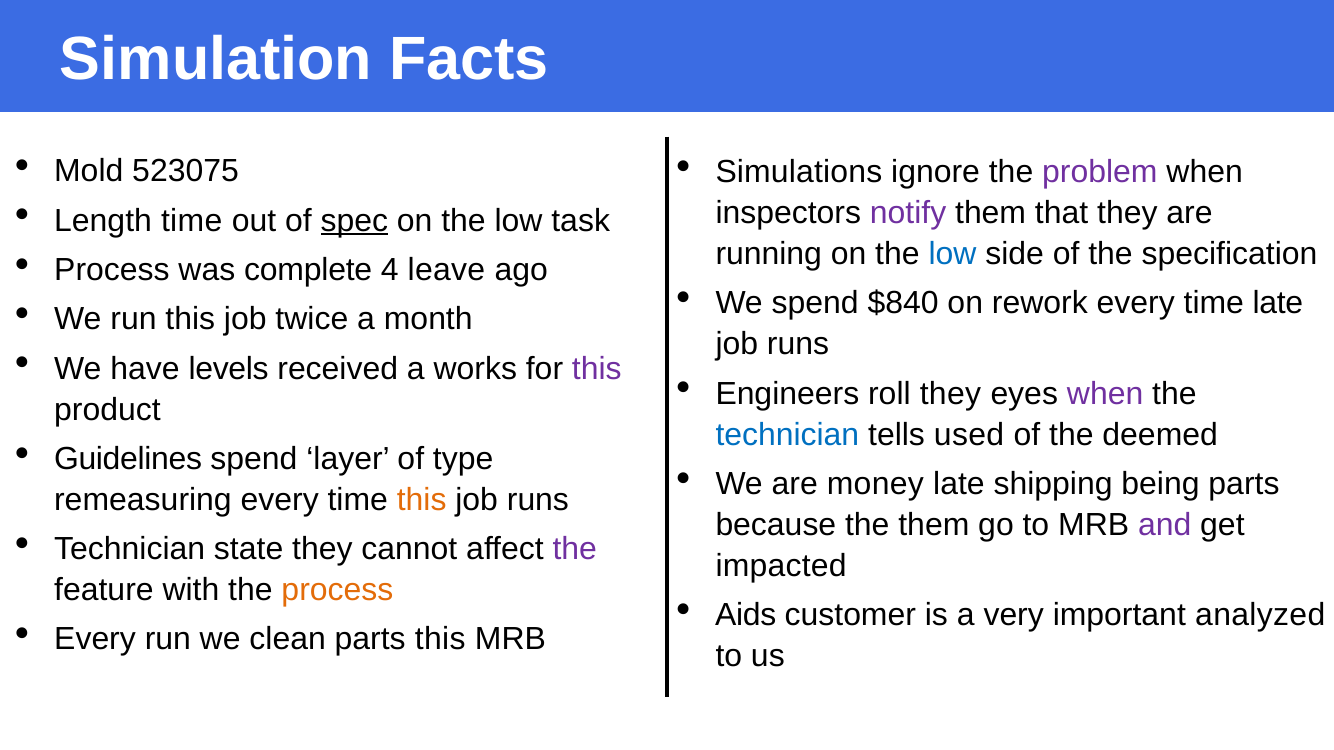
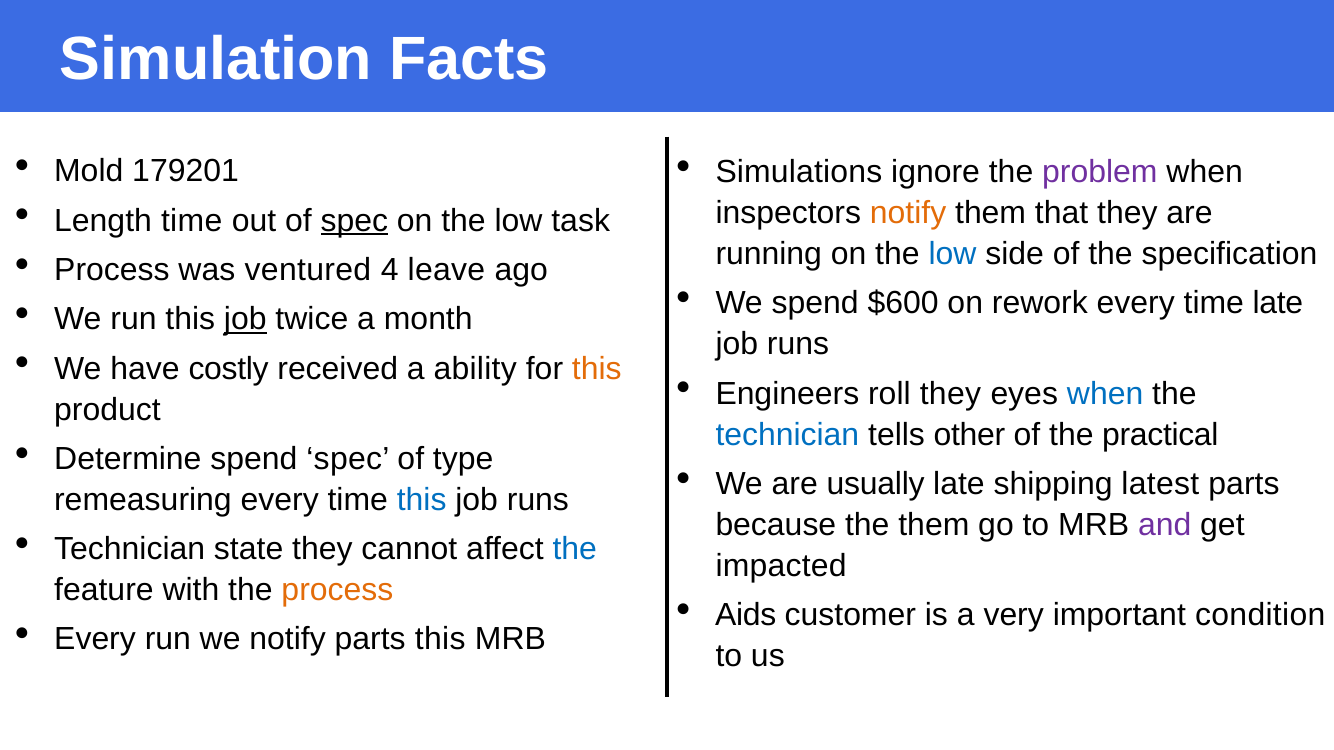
523075: 523075 -> 179201
notify at (908, 213) colour: purple -> orange
complete: complete -> ventured
$840: $840 -> $600
job at (245, 319) underline: none -> present
levels: levels -> costly
works: works -> ability
this at (597, 369) colour: purple -> orange
when at (1105, 394) colour: purple -> blue
used: used -> other
deemed: deemed -> practical
Guidelines: Guidelines -> Determine
spend layer: layer -> spec
money: money -> usually
being: being -> latest
this at (422, 500) colour: orange -> blue
the at (575, 549) colour: purple -> blue
analyzed: analyzed -> condition
we clean: clean -> notify
